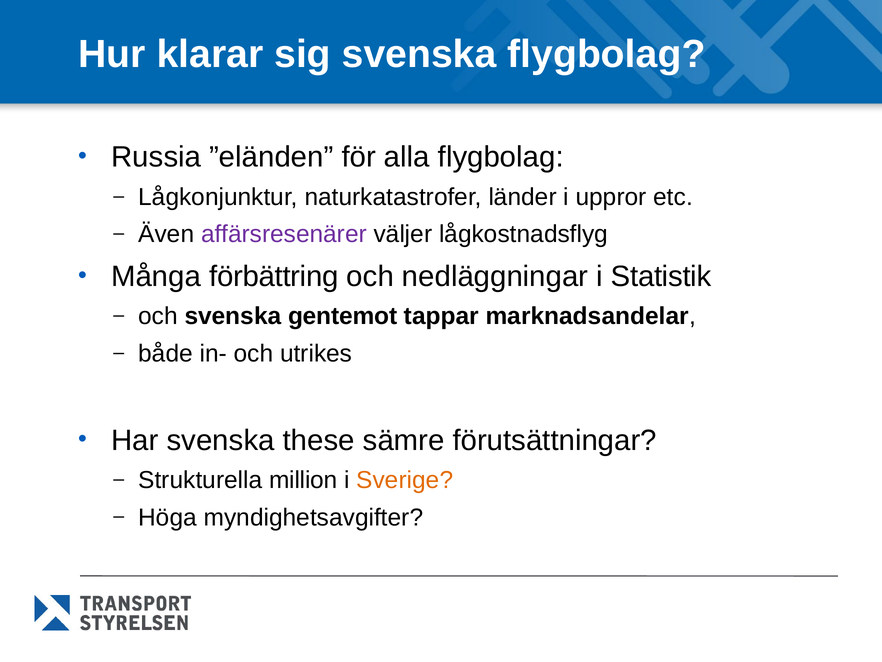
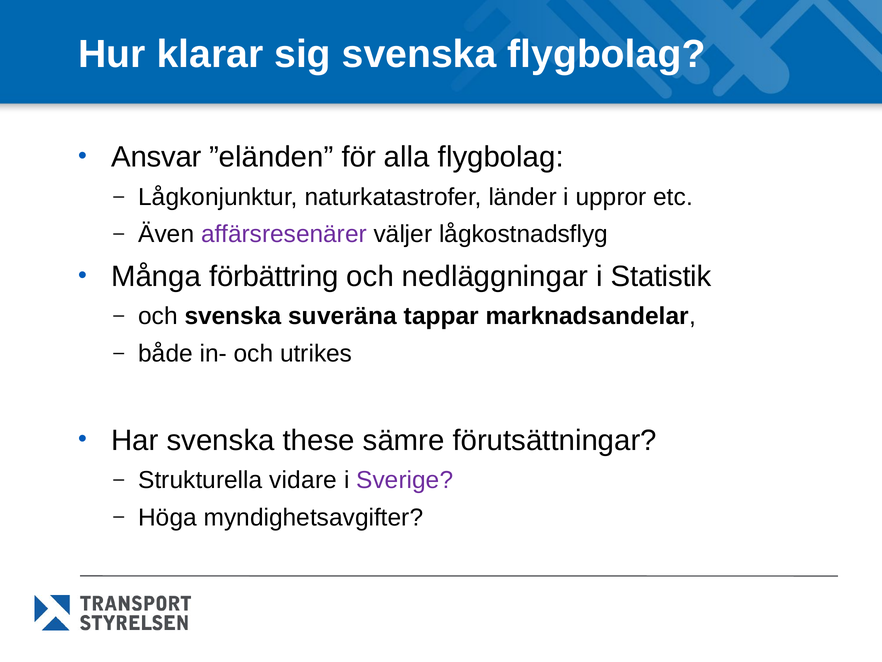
Russia: Russia -> Ansvar
gentemot: gentemot -> suveräna
million: million -> vidare
Sverige colour: orange -> purple
